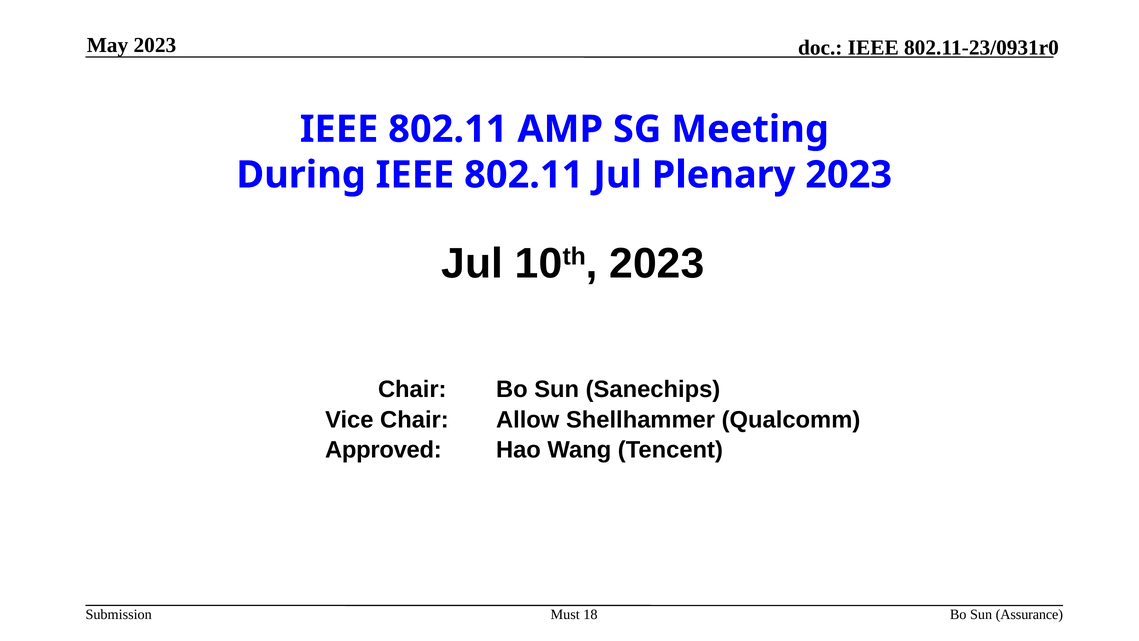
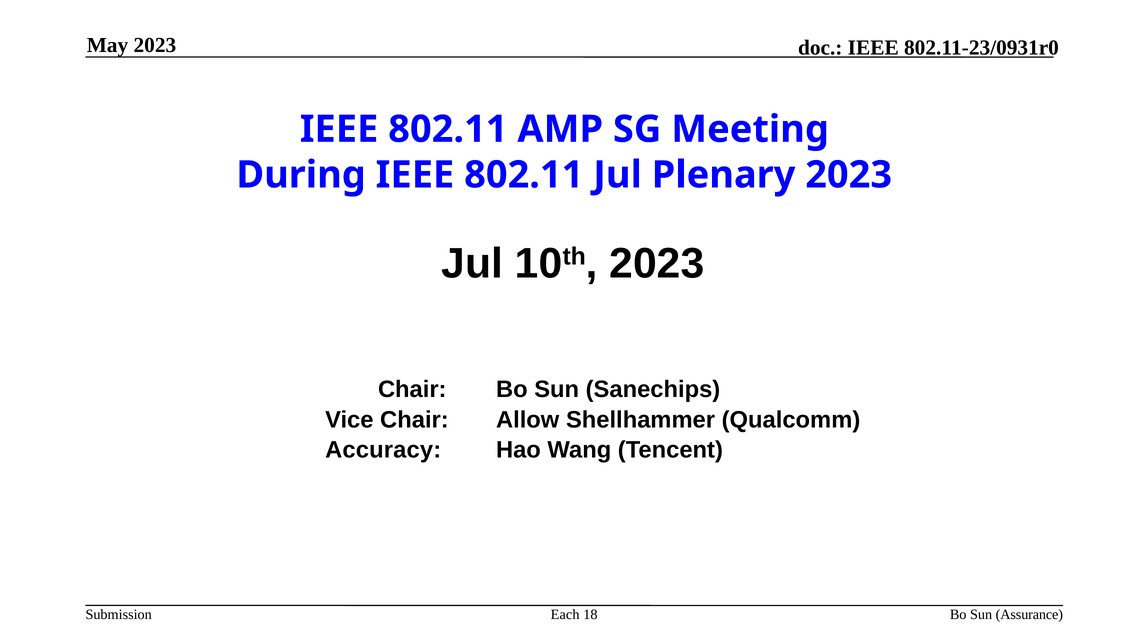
Approved: Approved -> Accuracy
Must: Must -> Each
